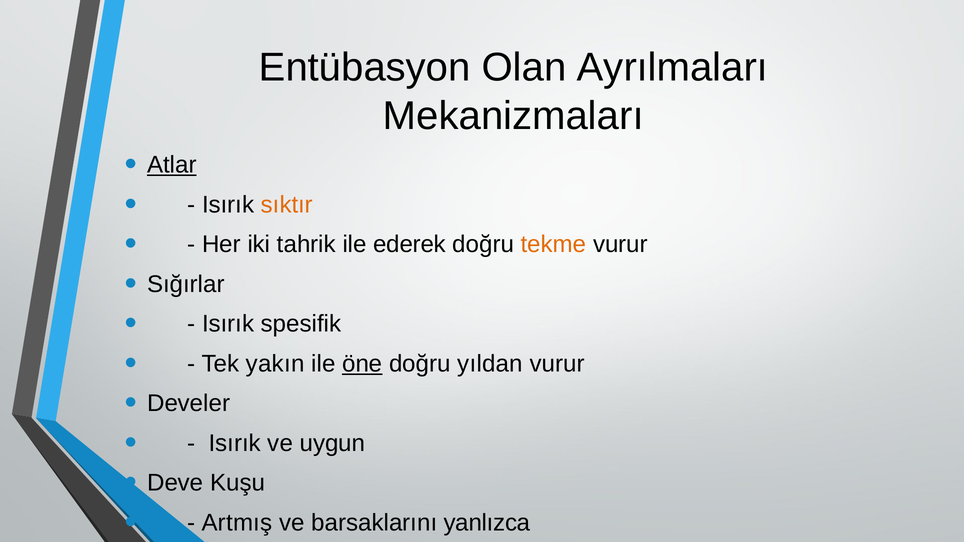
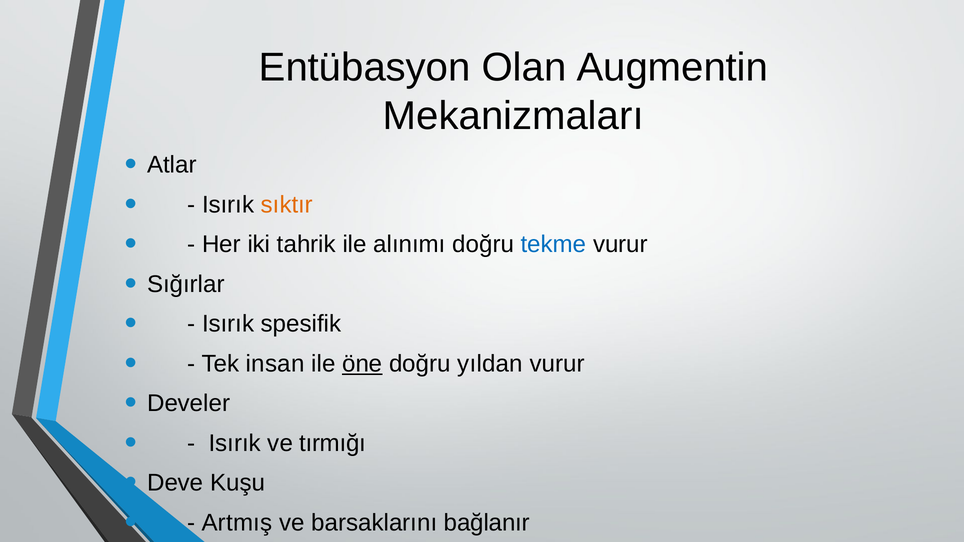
Ayrılmaları: Ayrılmaları -> Augmentin
Atlar underline: present -> none
ederek: ederek -> alınımı
tekme colour: orange -> blue
yakın: yakın -> insan
uygun: uygun -> tırmığı
yanlızca: yanlızca -> bağlanır
